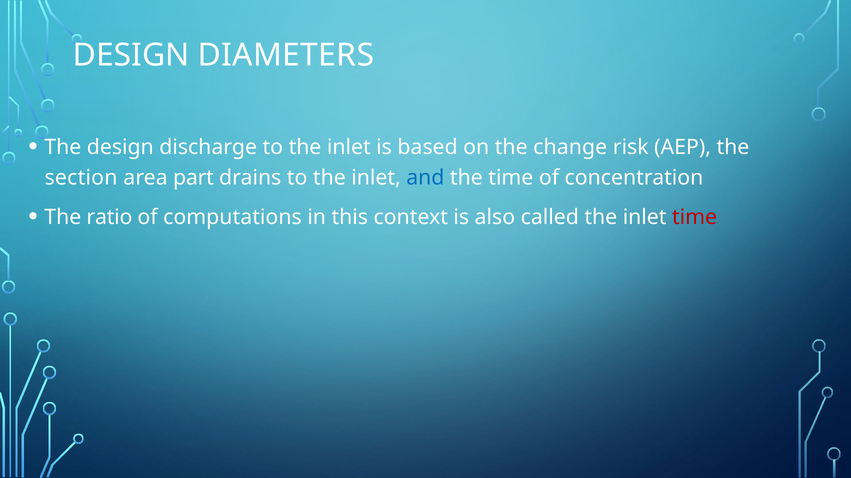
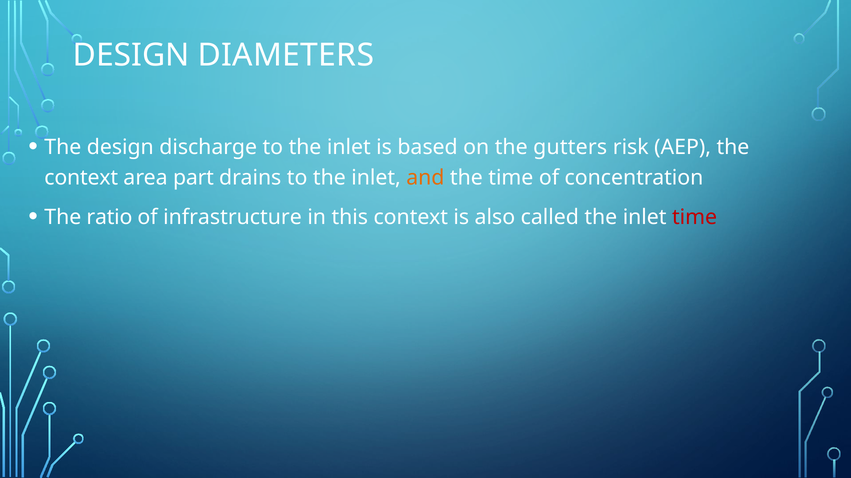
change: change -> gutters
section at (81, 178): section -> context
and colour: blue -> orange
computations: computations -> infrastructure
